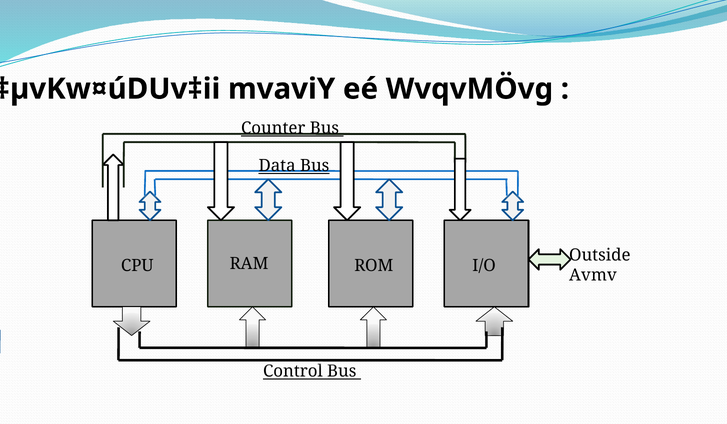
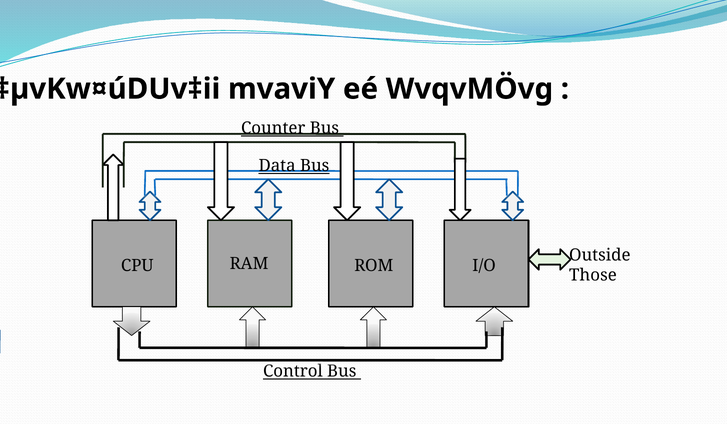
Avmv: Avmv -> Those
